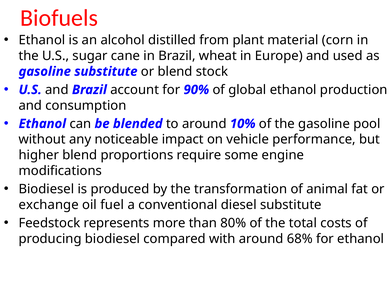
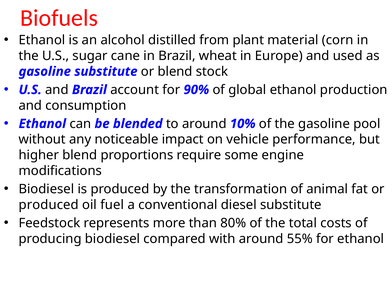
exchange at (49, 205): exchange -> produced
68%: 68% -> 55%
